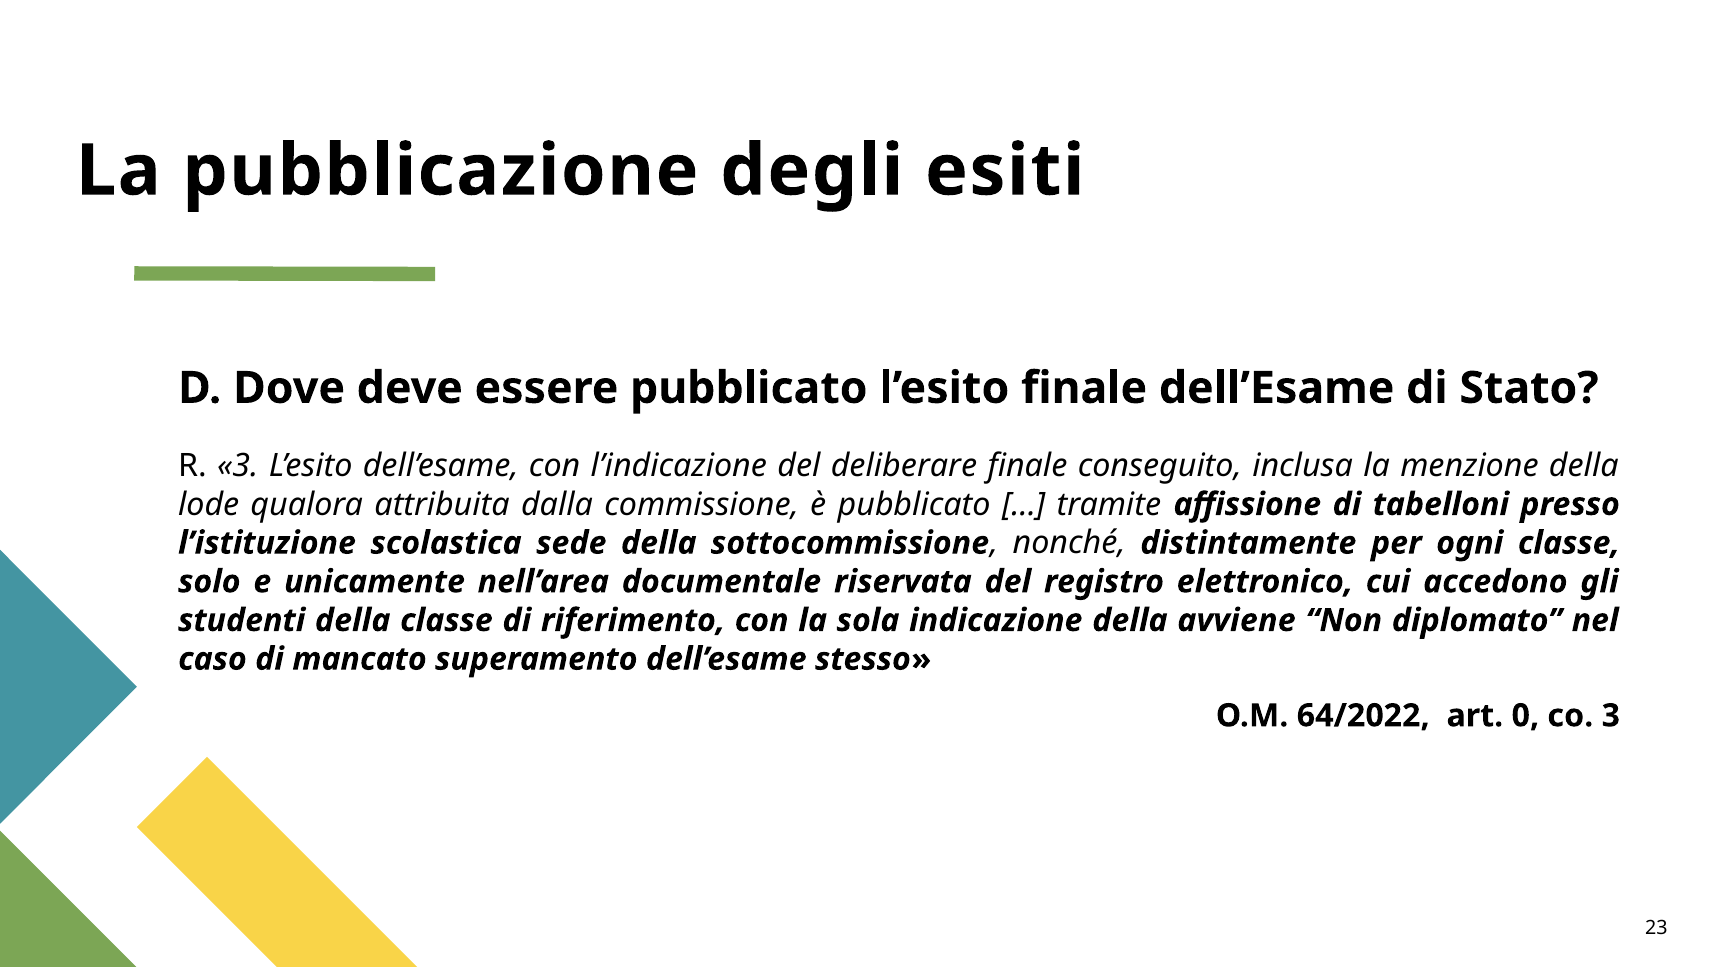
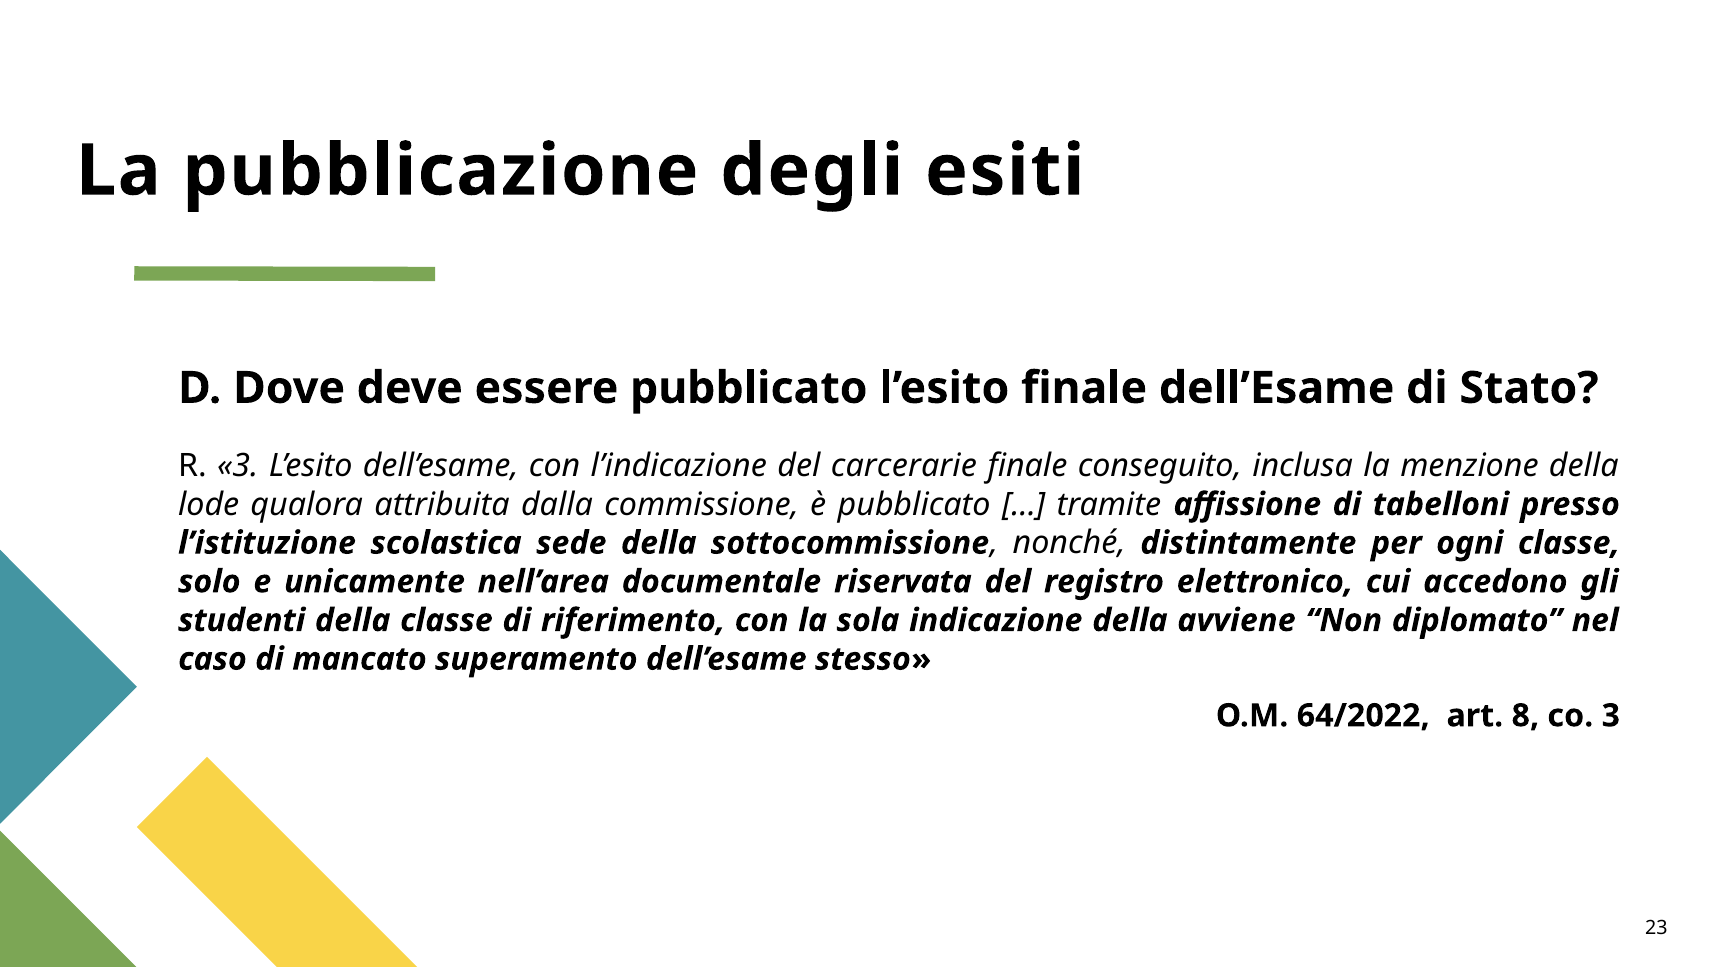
deliberare: deliberare -> carcerarie
0: 0 -> 8
